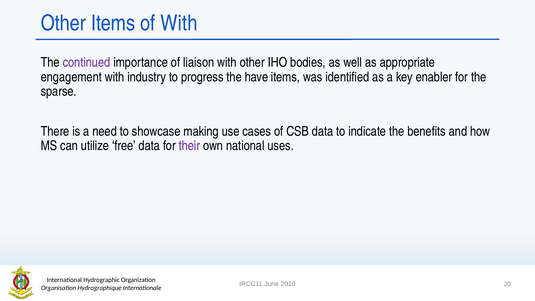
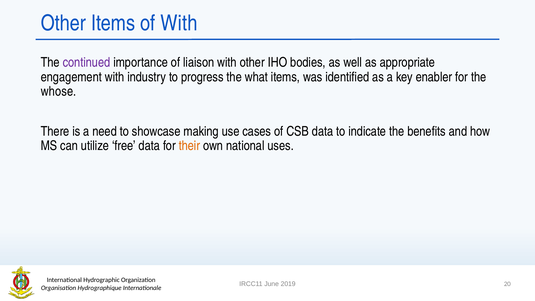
have: have -> what
sparse: sparse -> whose
their colour: purple -> orange
